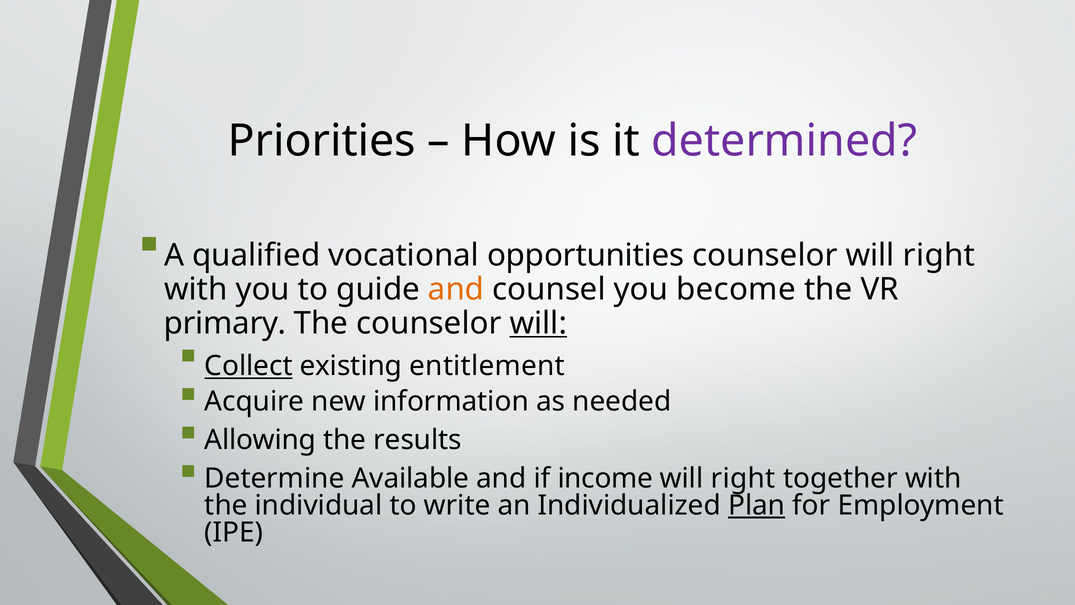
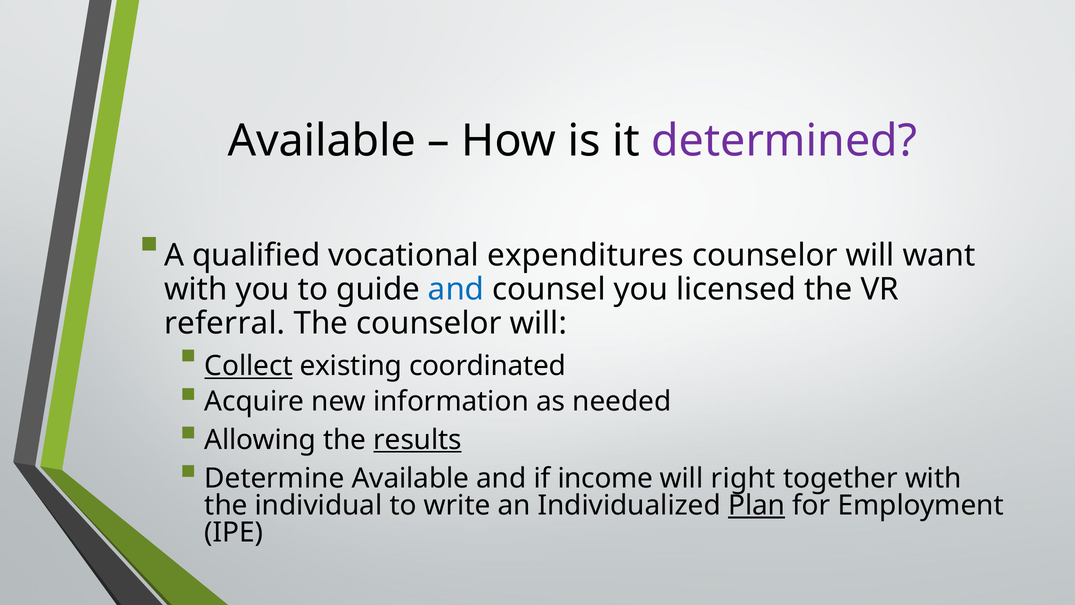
Priorities at (322, 141): Priorities -> Available
opportunities: opportunities -> expenditures
counselor will right: right -> want
and at (456, 289) colour: orange -> blue
become: become -> licensed
primary: primary -> referral
will at (538, 323) underline: present -> none
entitlement: entitlement -> coordinated
results underline: none -> present
